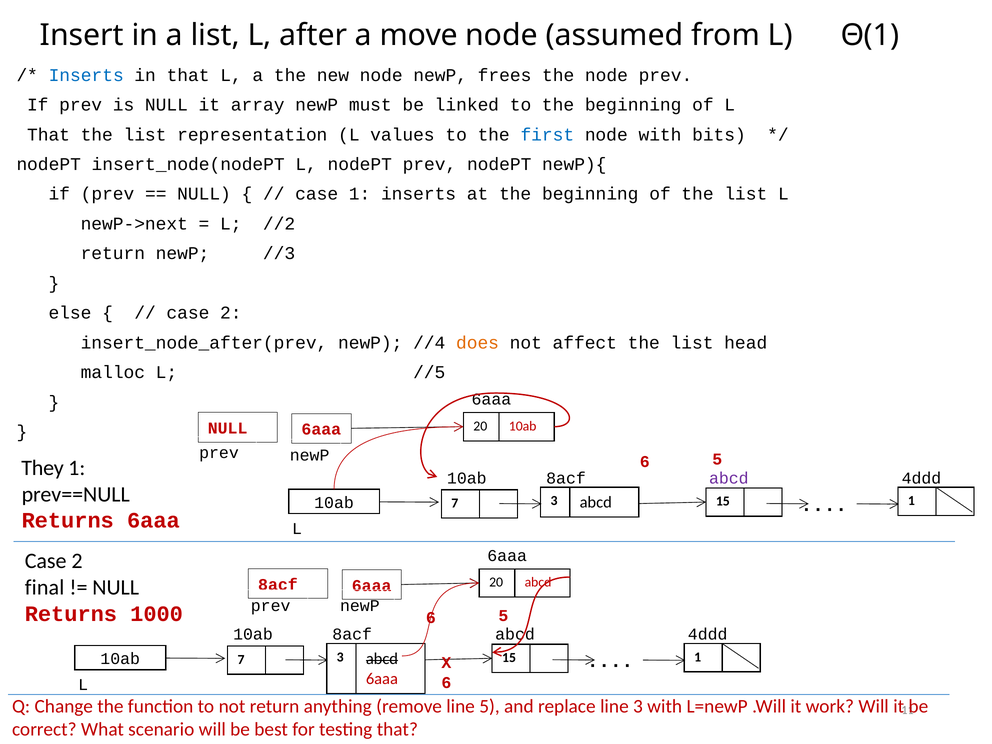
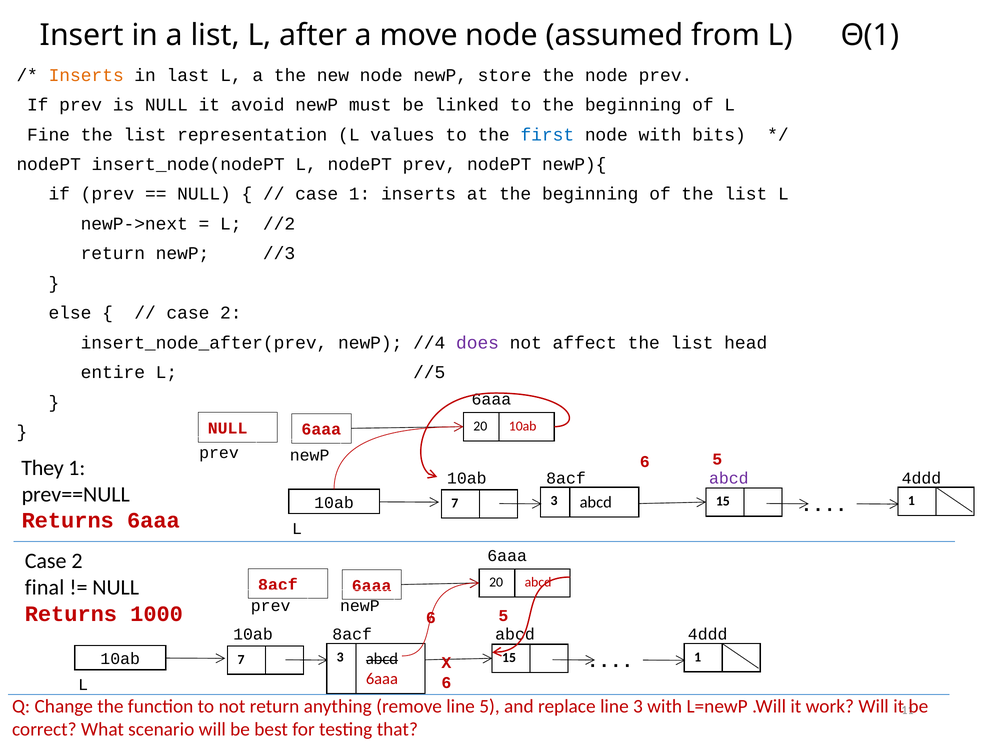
Inserts at (86, 75) colour: blue -> orange
in that: that -> last
frees: frees -> store
array: array -> avoid
That at (49, 135): That -> Fine
does colour: orange -> purple
malloc: malloc -> entire
